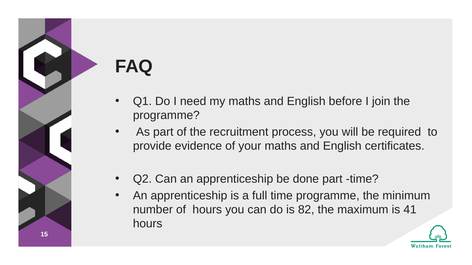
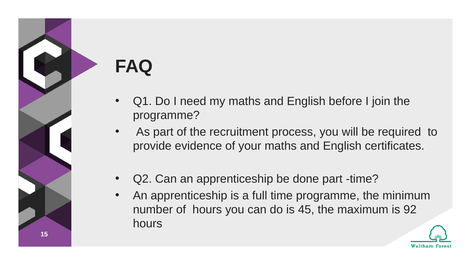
82: 82 -> 45
41: 41 -> 92
